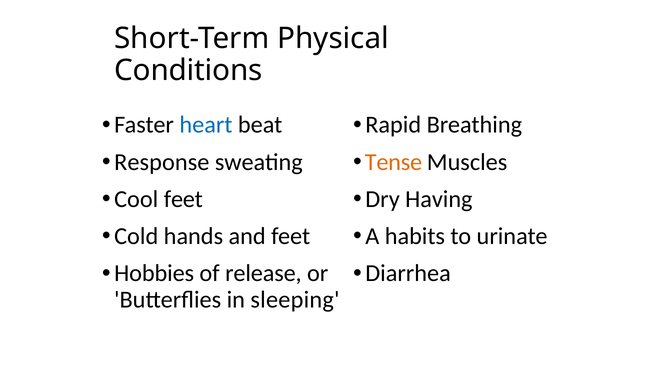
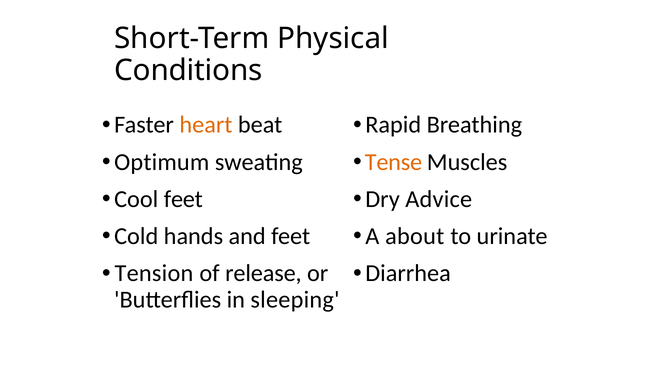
heart colour: blue -> orange
Response: Response -> Optimum
Having: Having -> Advice
habits: habits -> about
Hobbies: Hobbies -> Tension
